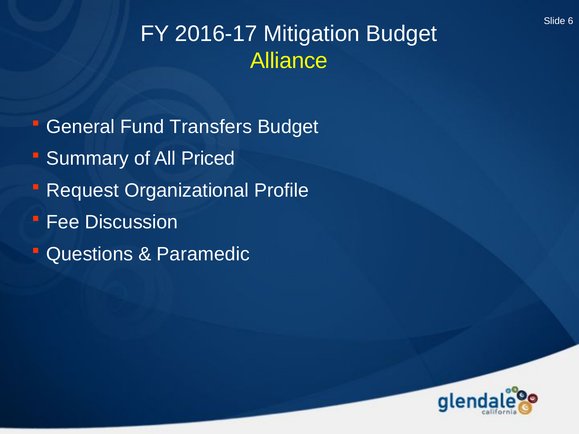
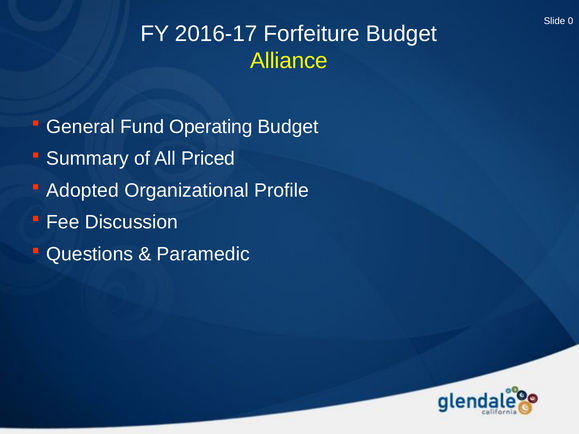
6: 6 -> 0
Mitigation: Mitigation -> Forfeiture
Transfers: Transfers -> Operating
Request: Request -> Adopted
